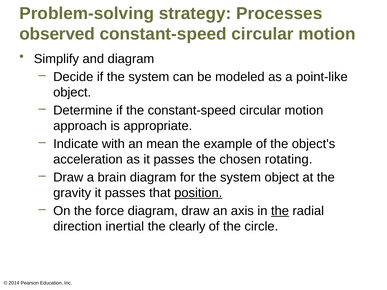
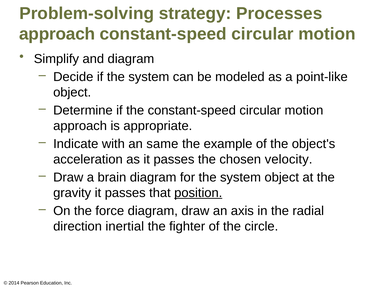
observed at (57, 34): observed -> approach
mean: mean -> same
rotating: rotating -> velocity
the at (280, 211) underline: present -> none
clearly: clearly -> fighter
